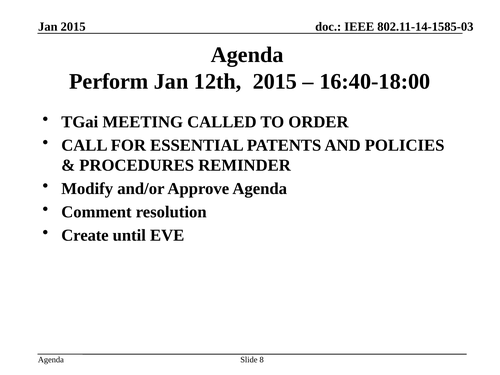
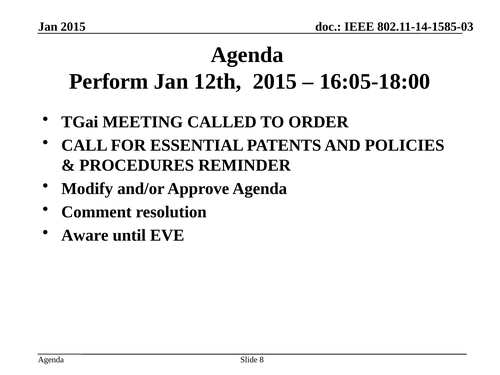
16:40-18:00: 16:40-18:00 -> 16:05-18:00
Create: Create -> Aware
